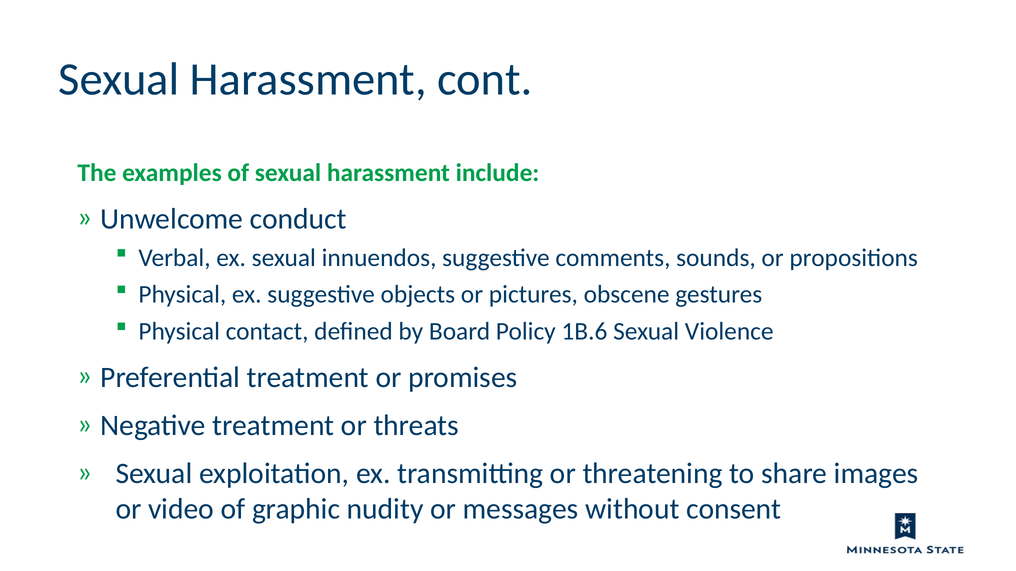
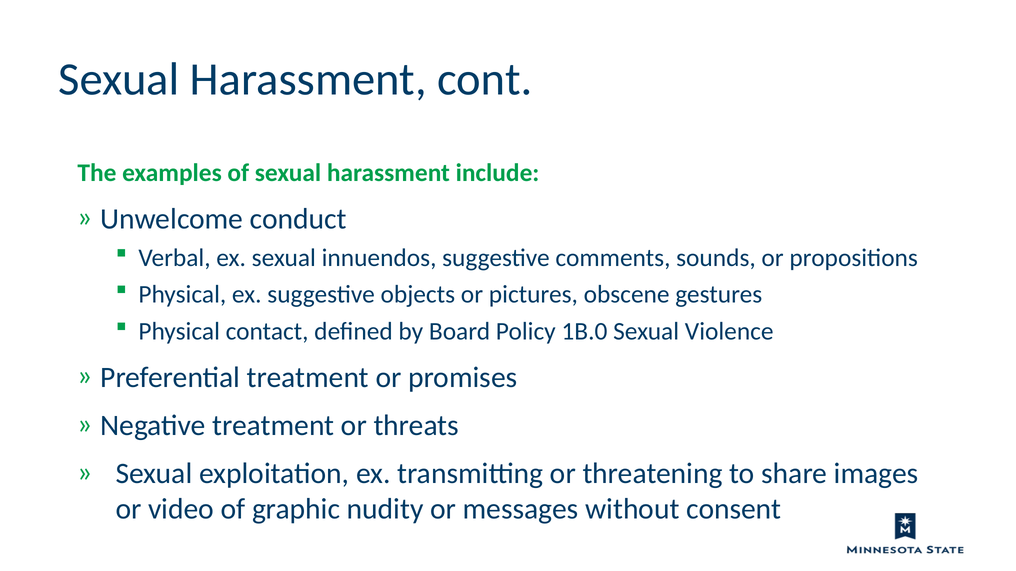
1B.6: 1B.6 -> 1B.0
